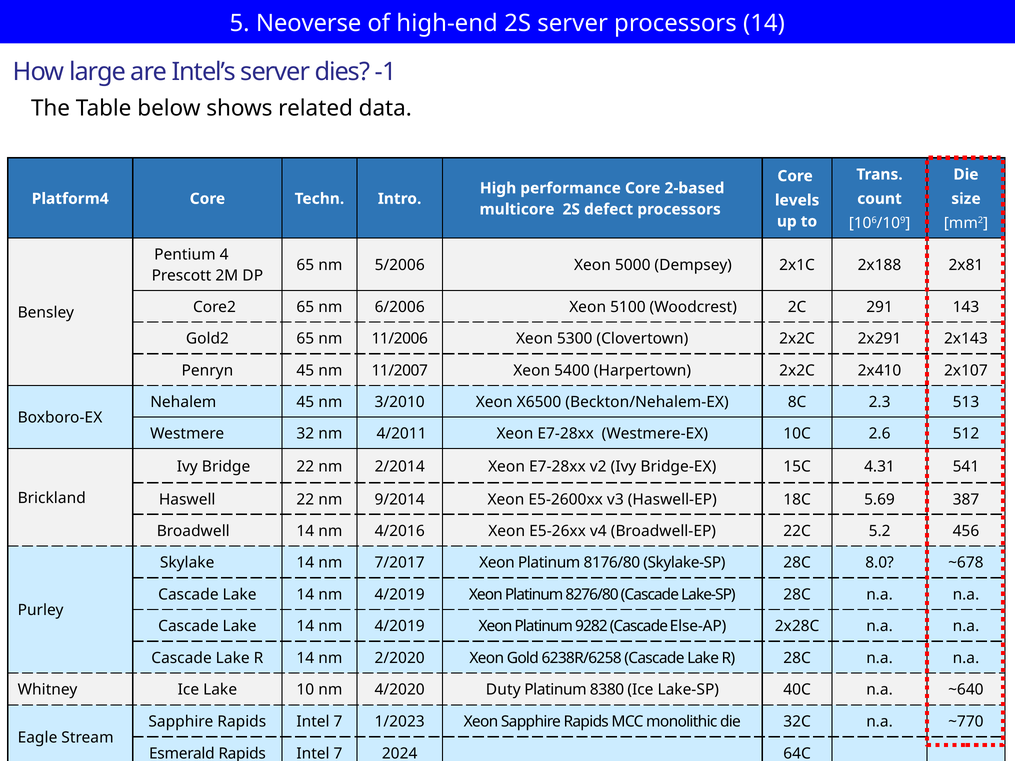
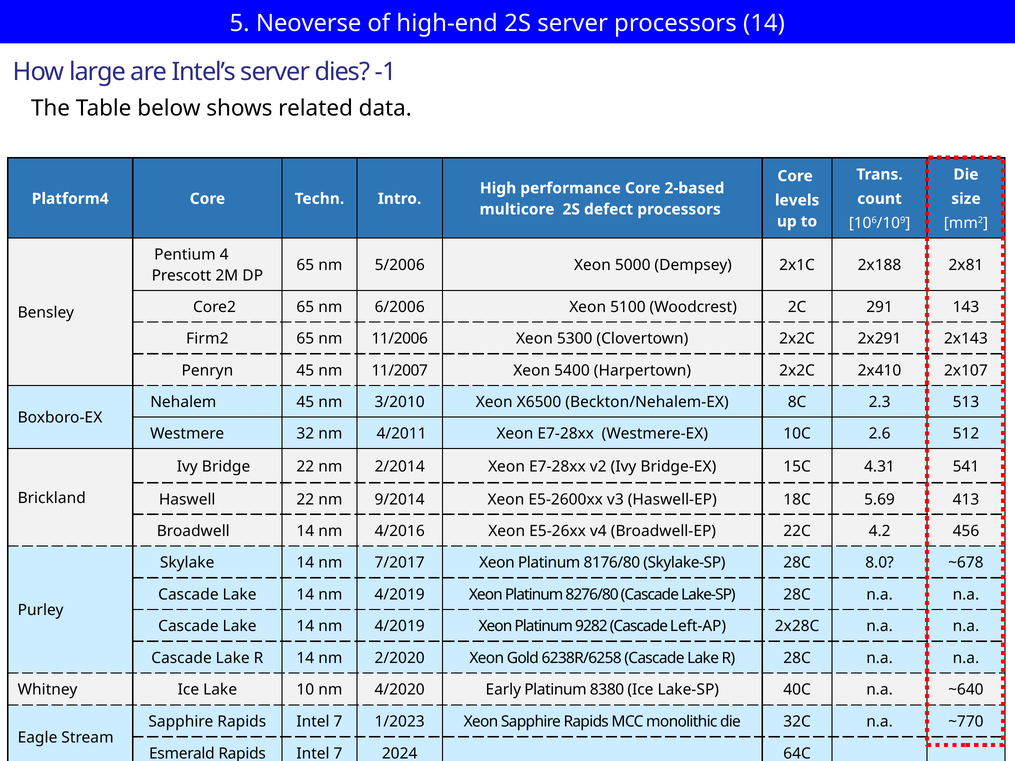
Gold2: Gold2 -> Firm2
387: 387 -> 413
5.2: 5.2 -> 4.2
Else-AP: Else-AP -> Left-AP
Duty: Duty -> Early
